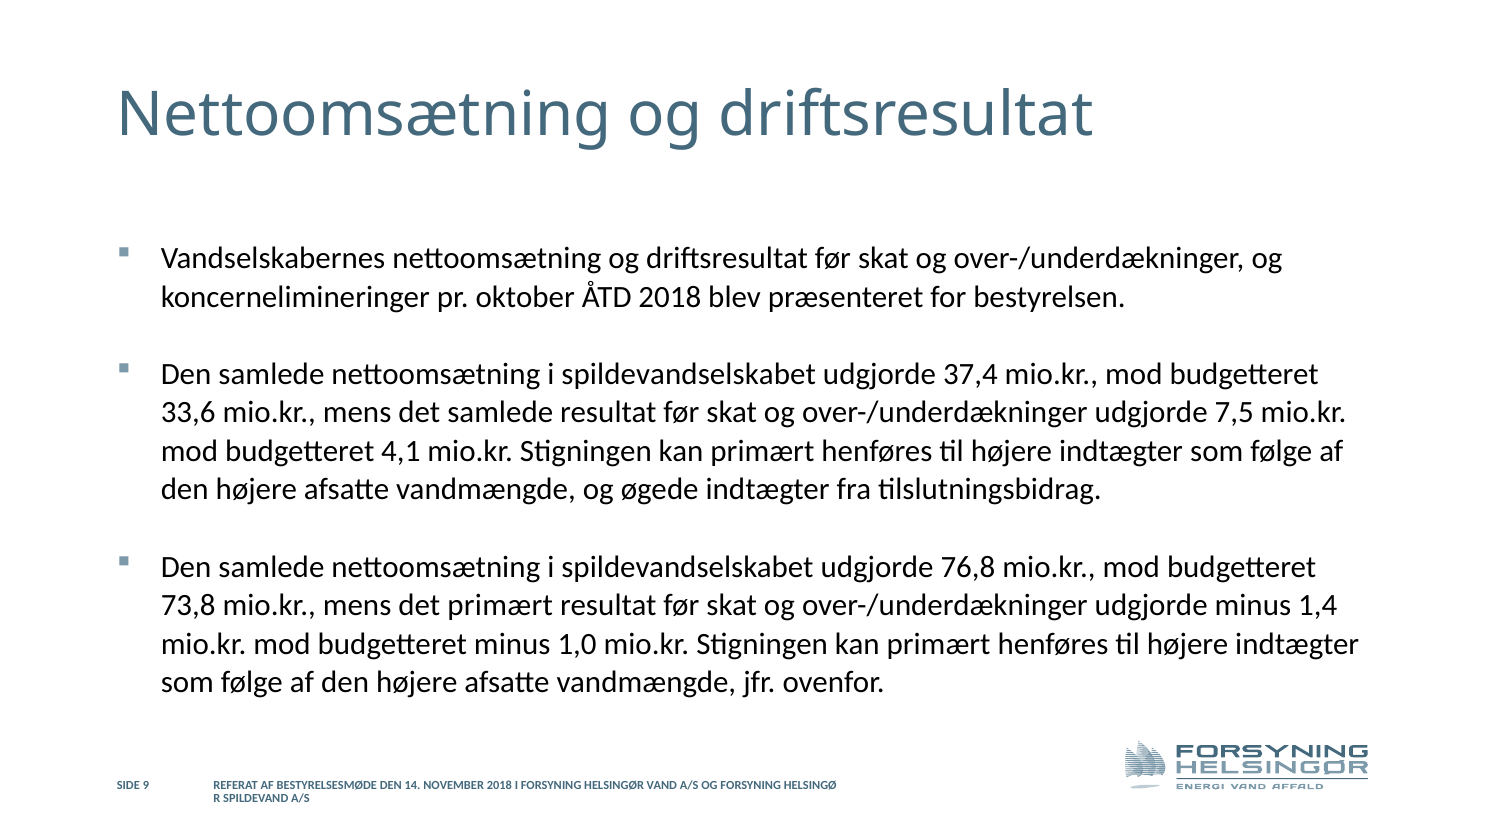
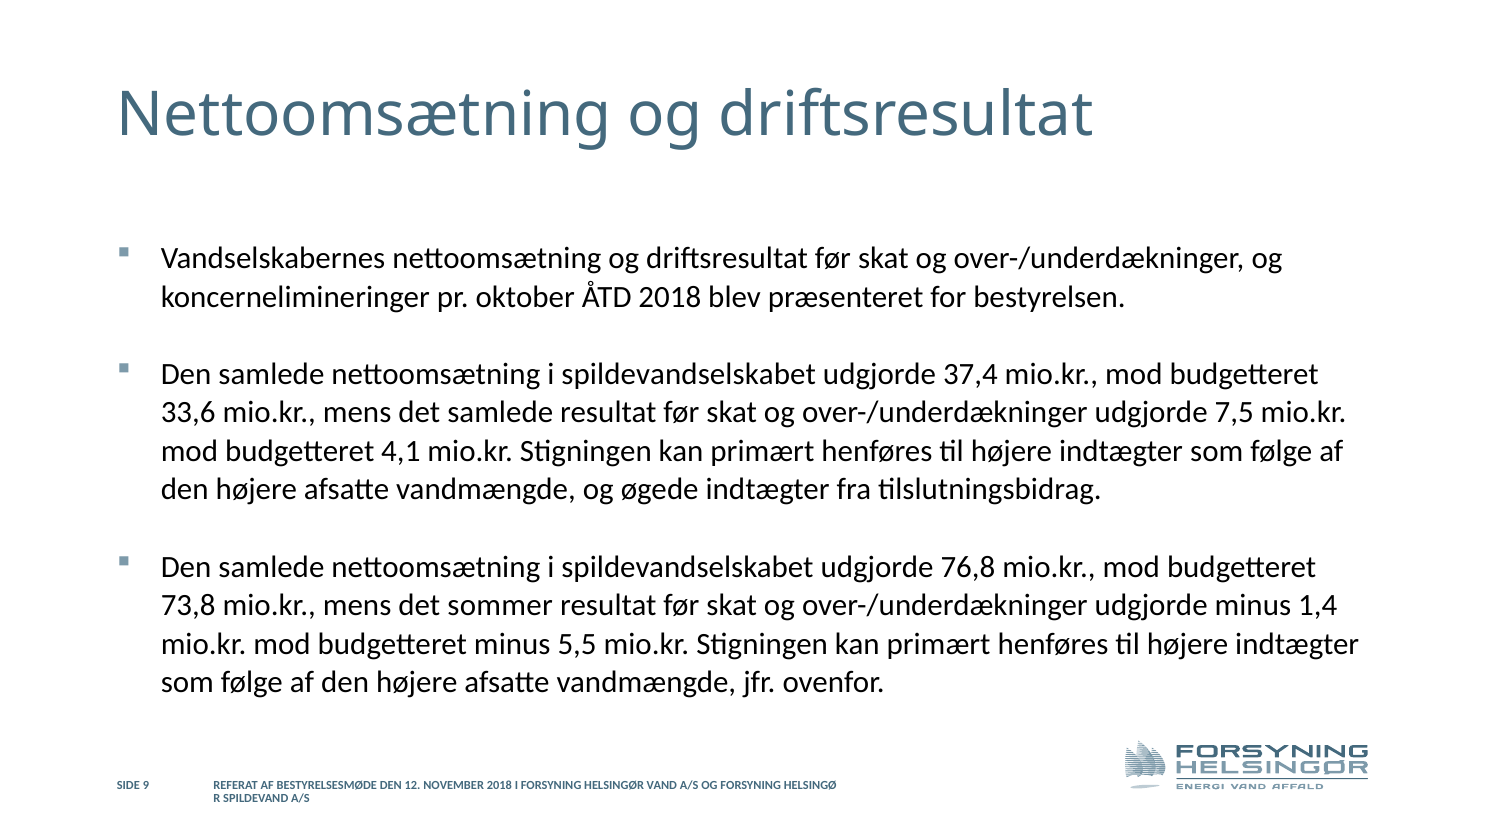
det primært: primært -> sommer
1,0: 1,0 -> 5,5
14: 14 -> 12
